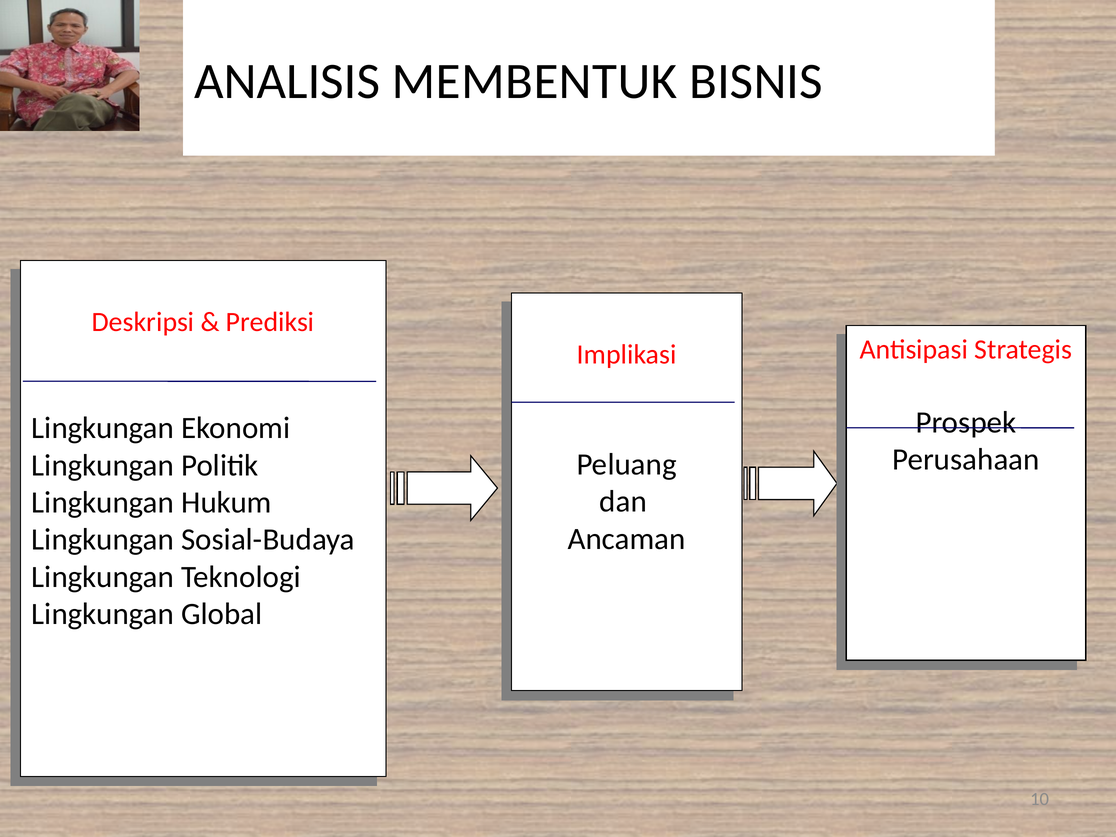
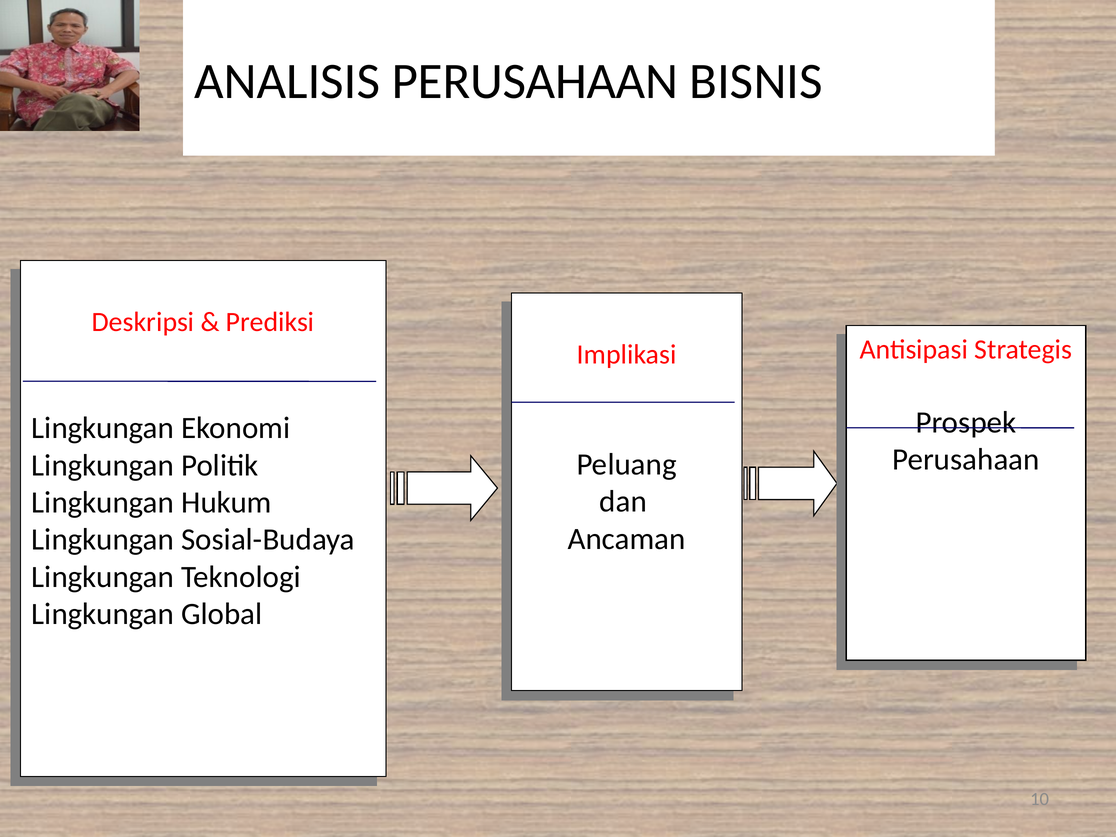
ANALISIS MEMBENTUK: MEMBENTUK -> PERUSAHAAN
